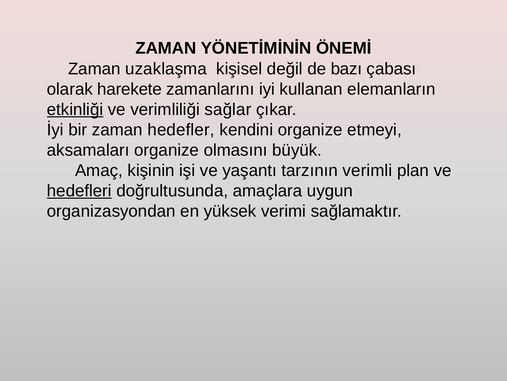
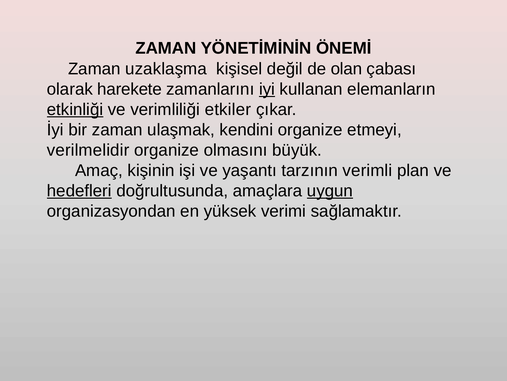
bazı: bazı -> olan
iyi underline: none -> present
sağlar: sağlar -> etkiler
hedefler: hedefler -> ulaşmak
aksamaları: aksamaları -> verilmelidir
uygun underline: none -> present
